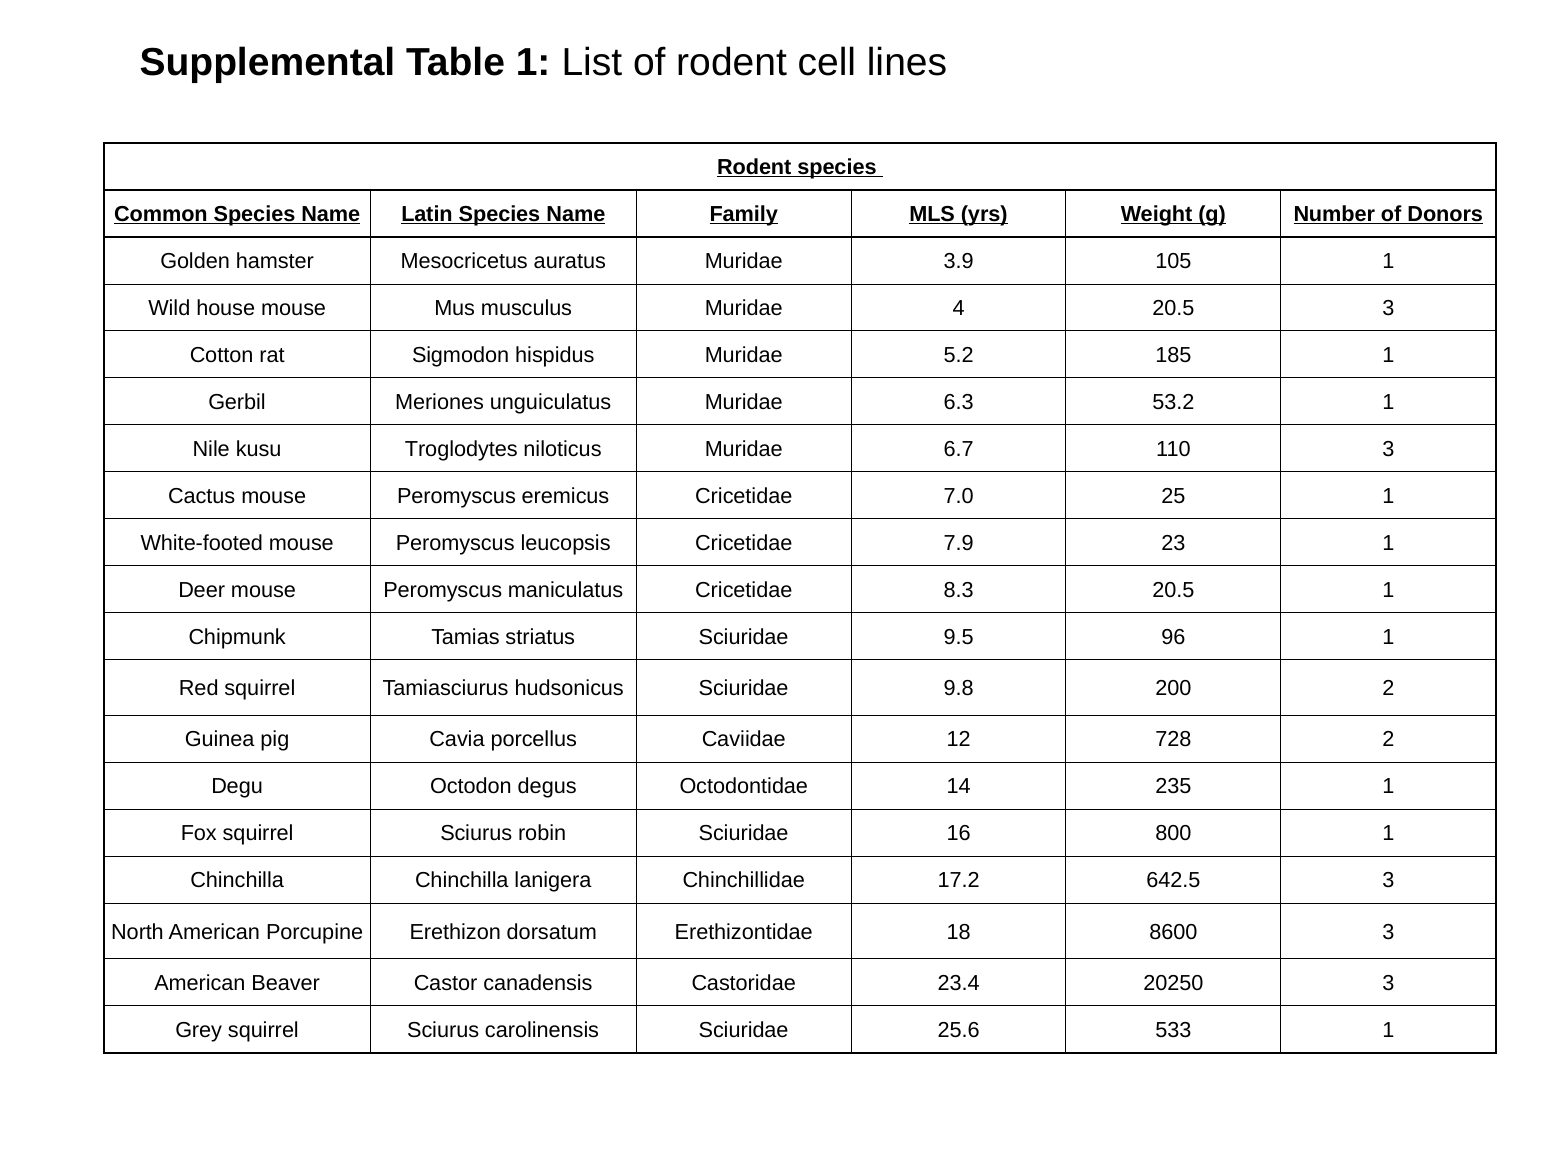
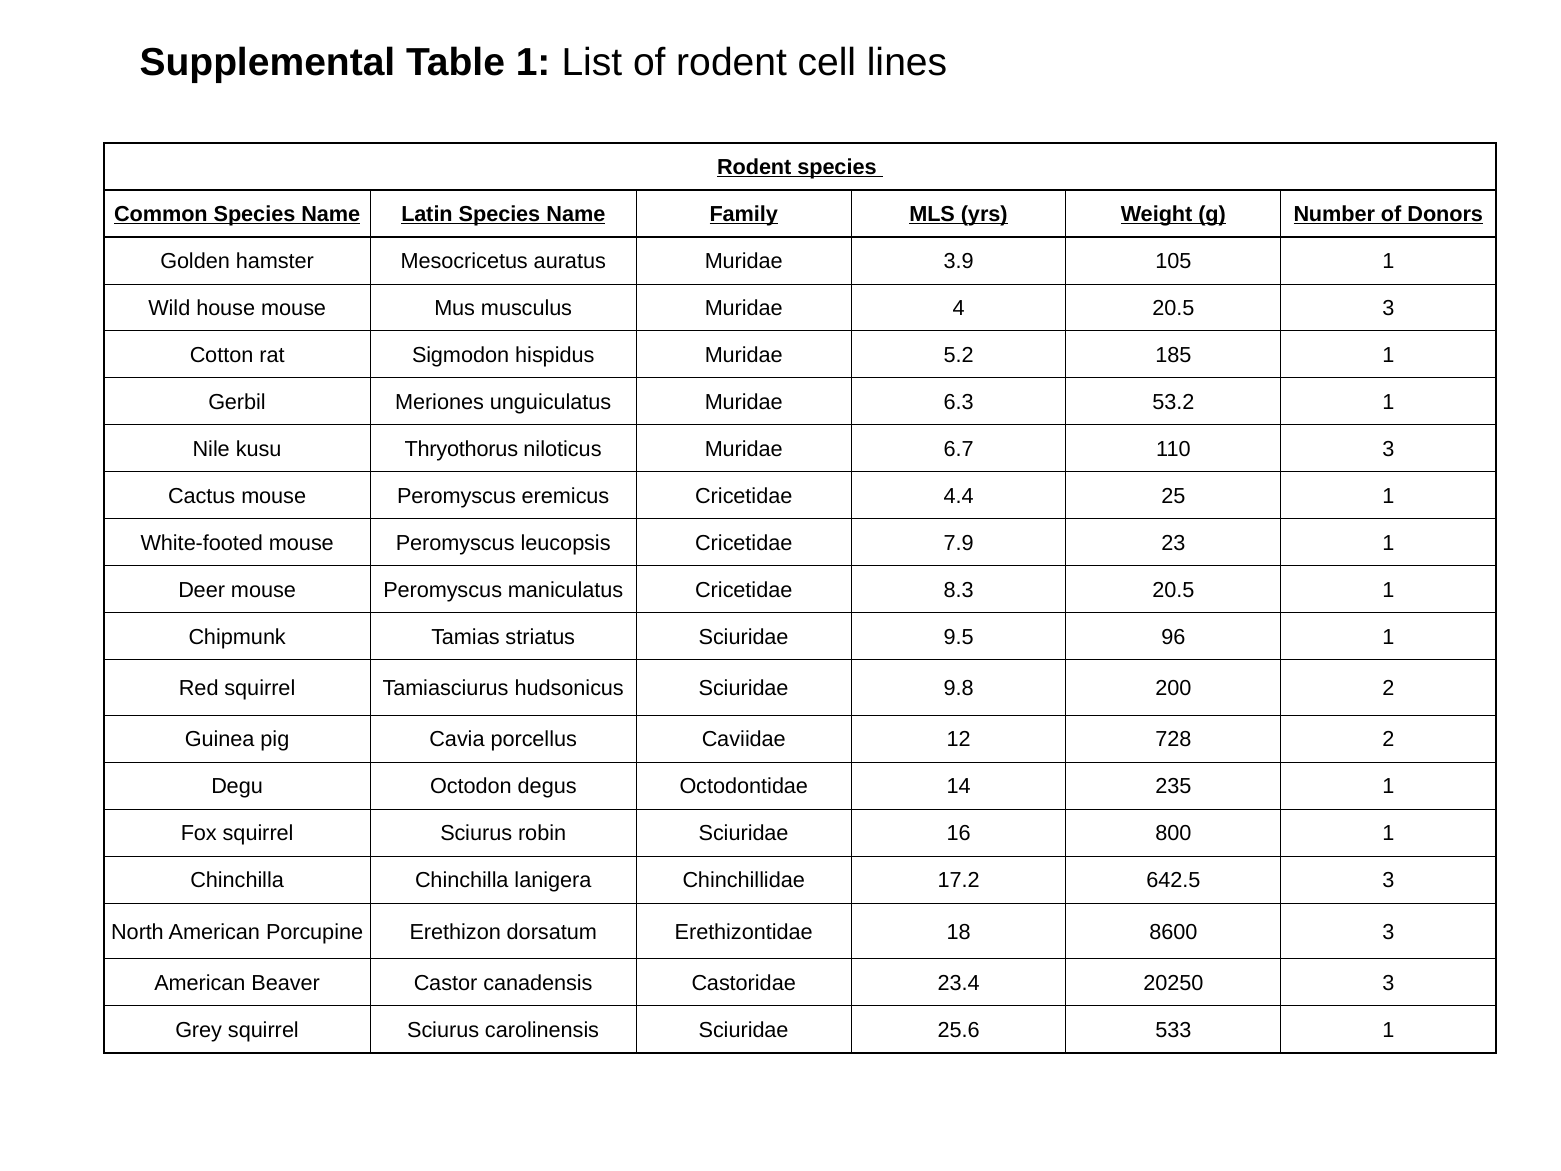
Troglodytes: Troglodytes -> Thryothorus
7.0: 7.0 -> 4.4
